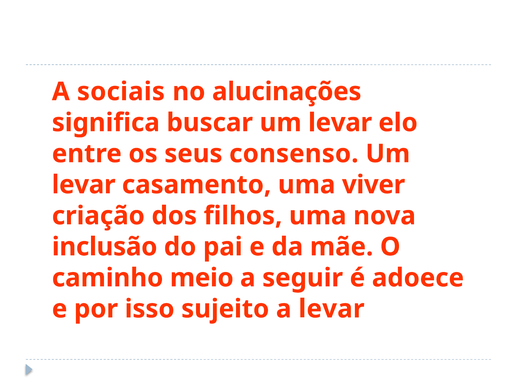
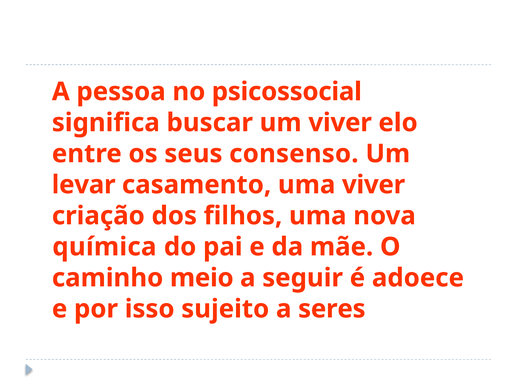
sociais: sociais -> pessoa
alucinações: alucinações -> psicossocial
buscar um levar: levar -> viver
inclusão: inclusão -> química
a levar: levar -> seres
